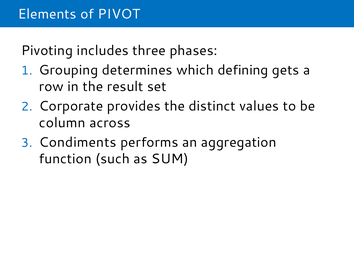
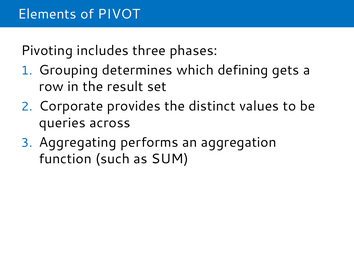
column: column -> queries
Condiments: Condiments -> Aggregating
